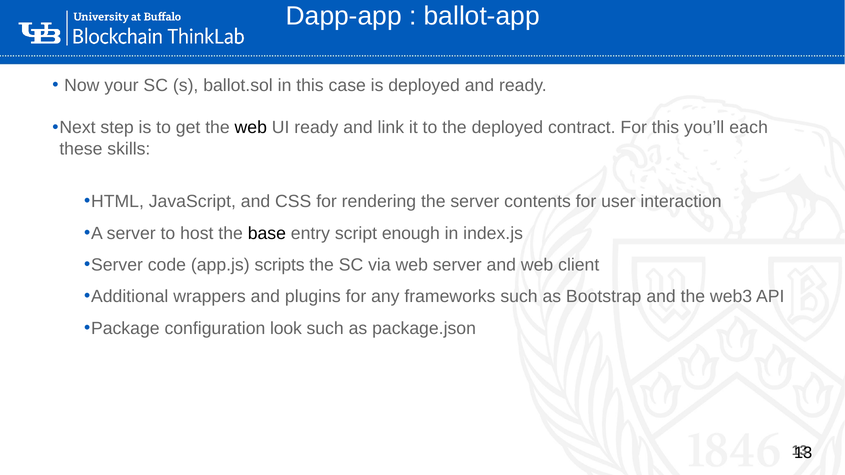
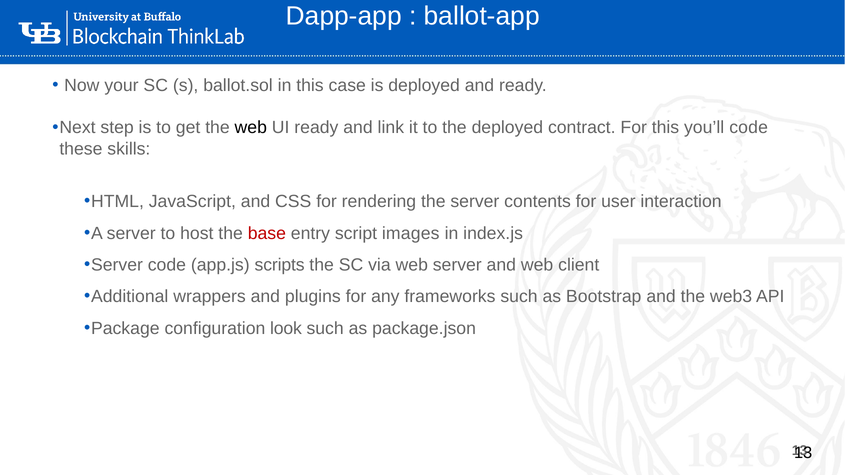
you’ll each: each -> code
base colour: black -> red
enough: enough -> images
